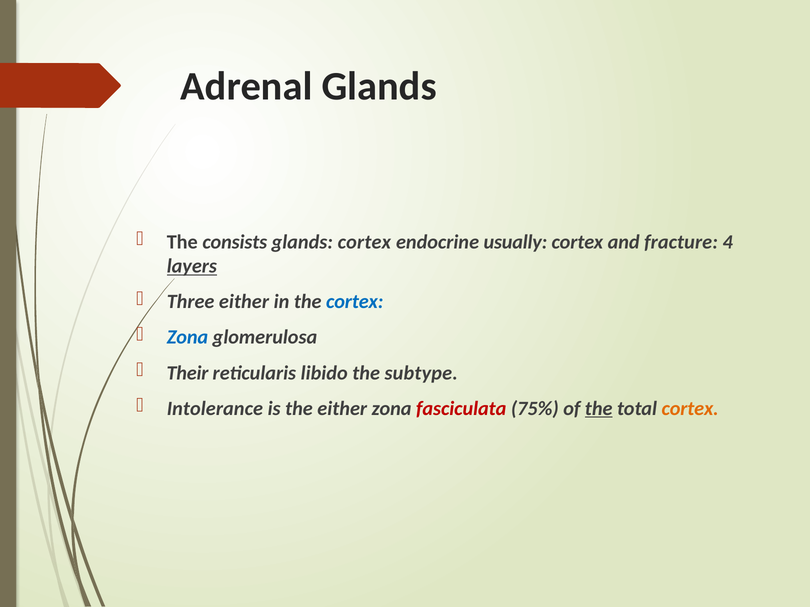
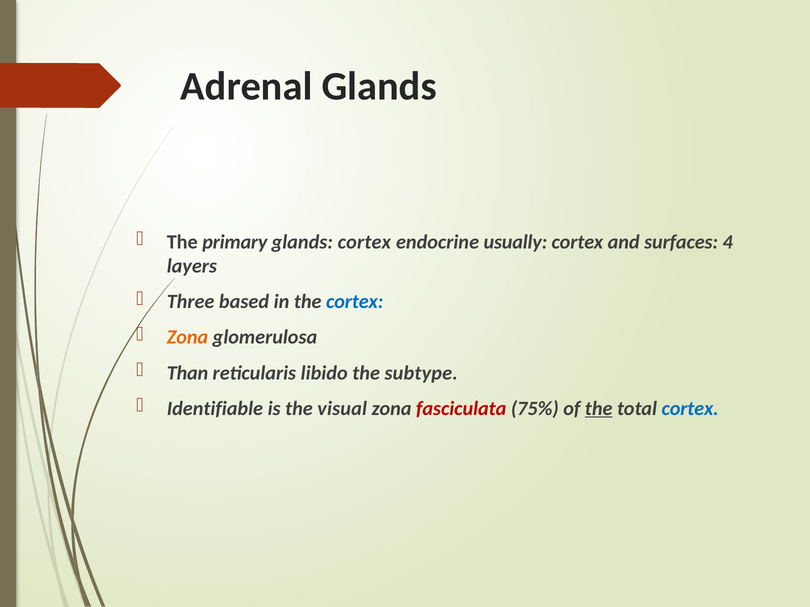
consists: consists -> primary
fracture: fracture -> surfaces
layers underline: present -> none
Three either: either -> based
Zona at (187, 338) colour: blue -> orange
Their: Their -> Than
Intolerance: Intolerance -> Identifiable
the either: either -> visual
cortex at (690, 409) colour: orange -> blue
